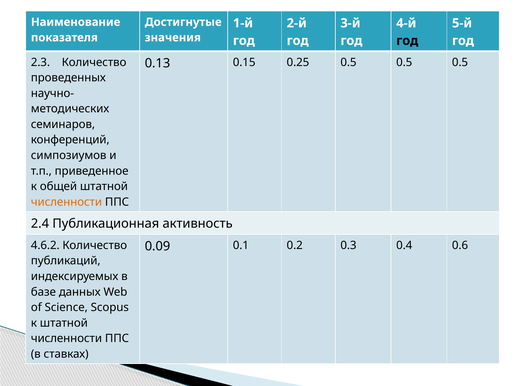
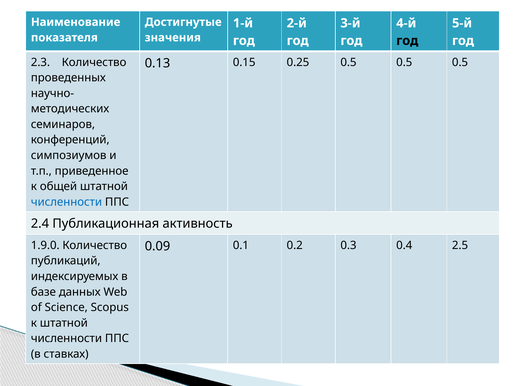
численности at (66, 202) colour: orange -> blue
4.6.2: 4.6.2 -> 1.9.0
0.6: 0.6 -> 2.5
